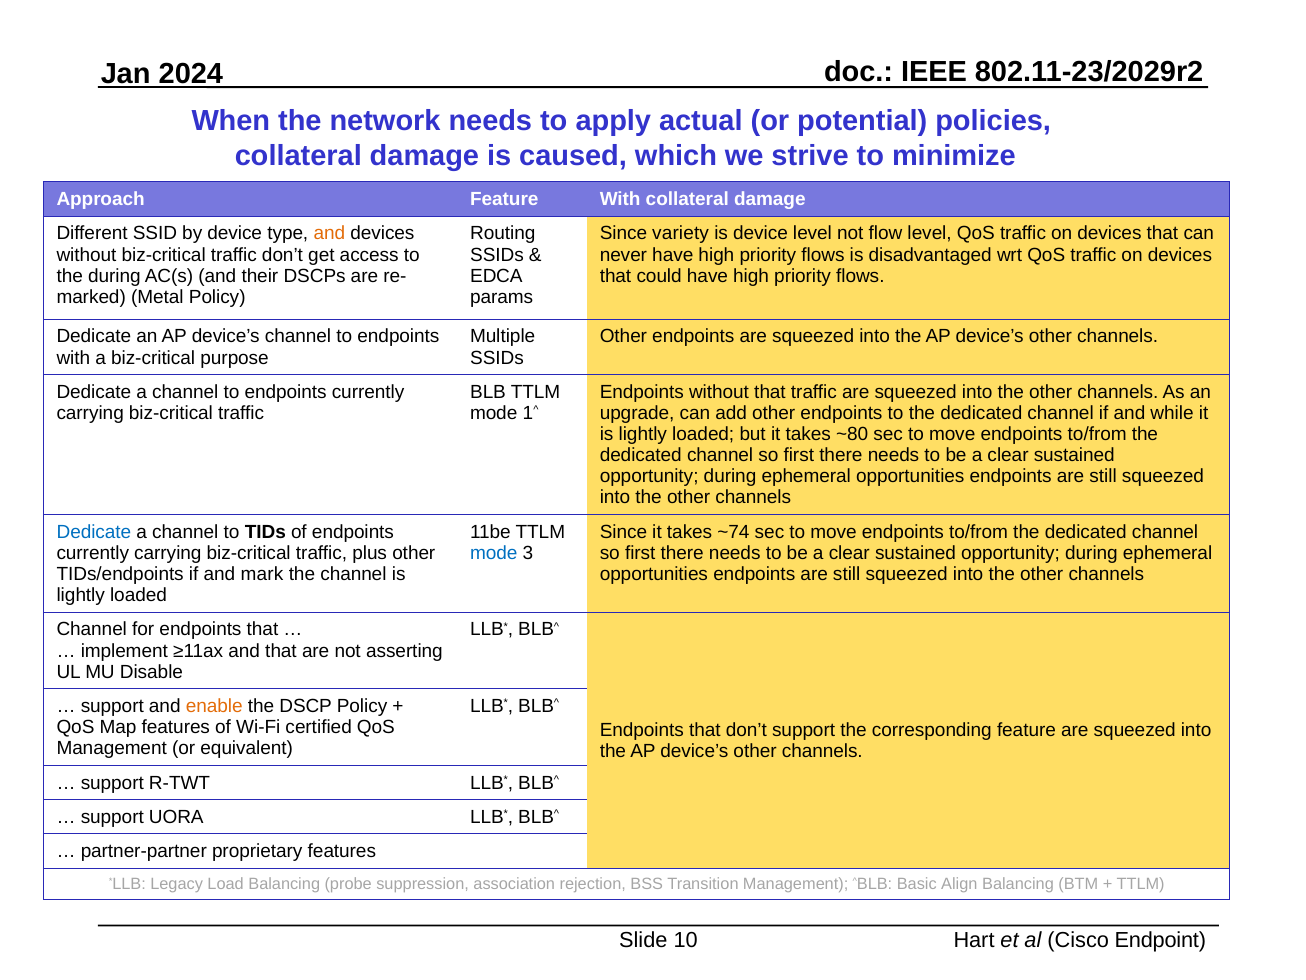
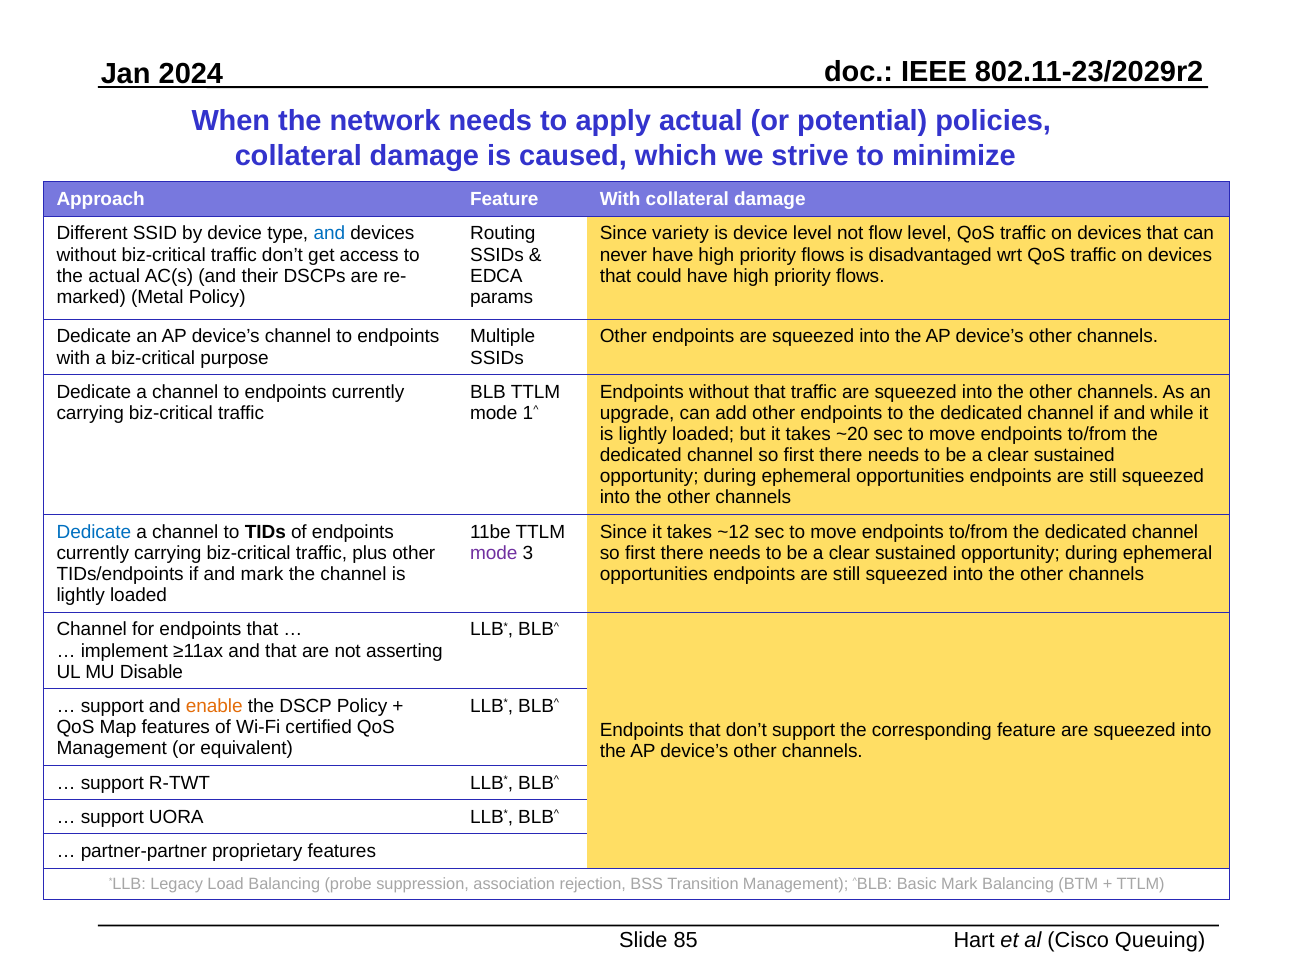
and at (329, 233) colour: orange -> blue
the during: during -> actual
~80: ~80 -> ~20
~74: ~74 -> ~12
mode at (494, 553) colour: blue -> purple
Basic Align: Align -> Mark
10: 10 -> 85
Endpoint: Endpoint -> Queuing
